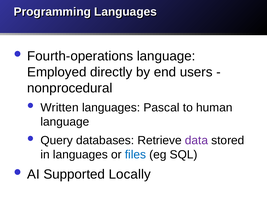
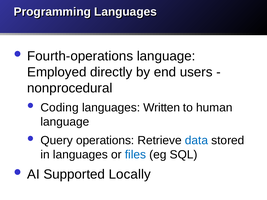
Written: Written -> Coding
Pascal: Pascal -> Written
databases: databases -> operations
data colour: purple -> blue
